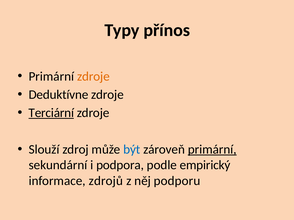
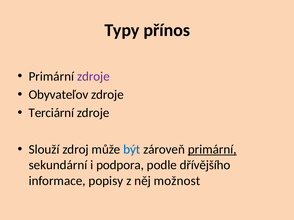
zdroje at (93, 77) colour: orange -> purple
Deduktívne: Deduktívne -> Obyvateľov
Terciární underline: present -> none
empirický: empirický -> dřívějšího
zdrojů: zdrojů -> popisy
podporu: podporu -> možnost
